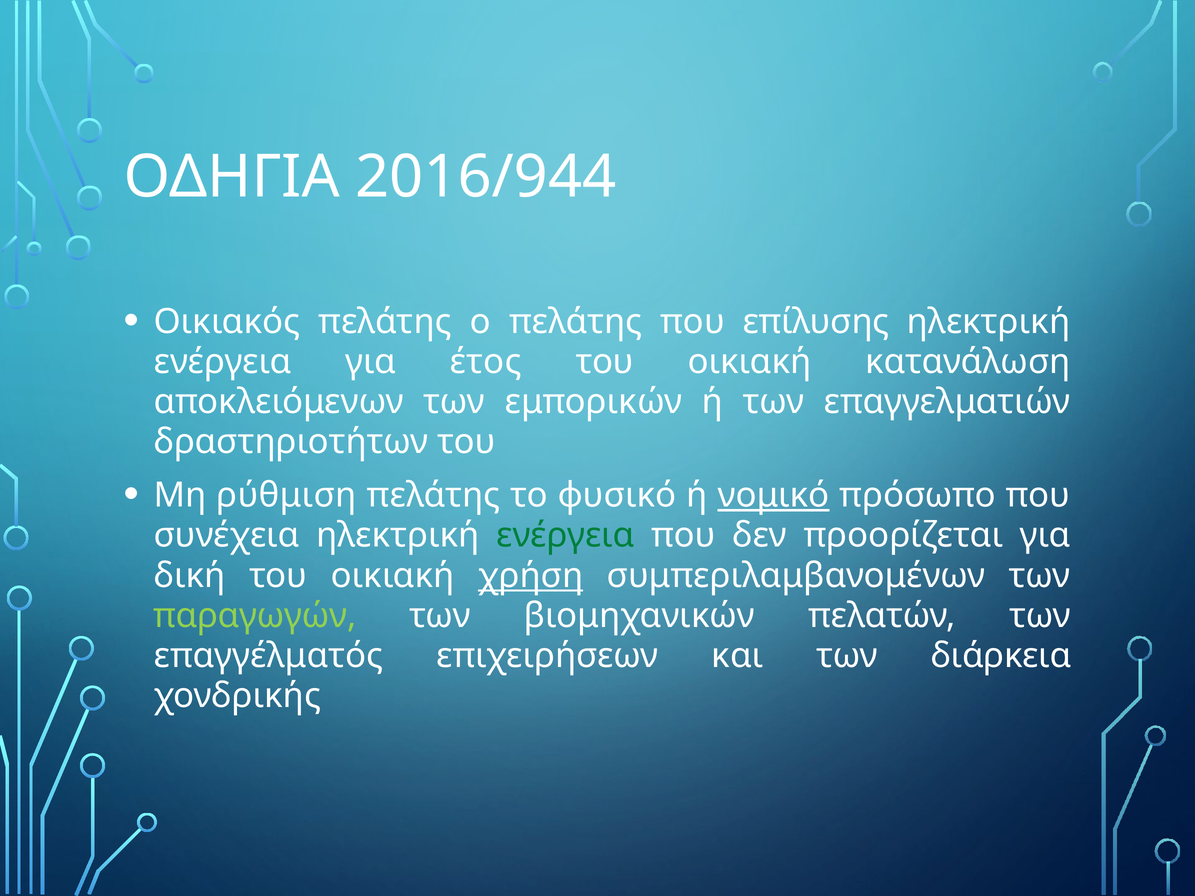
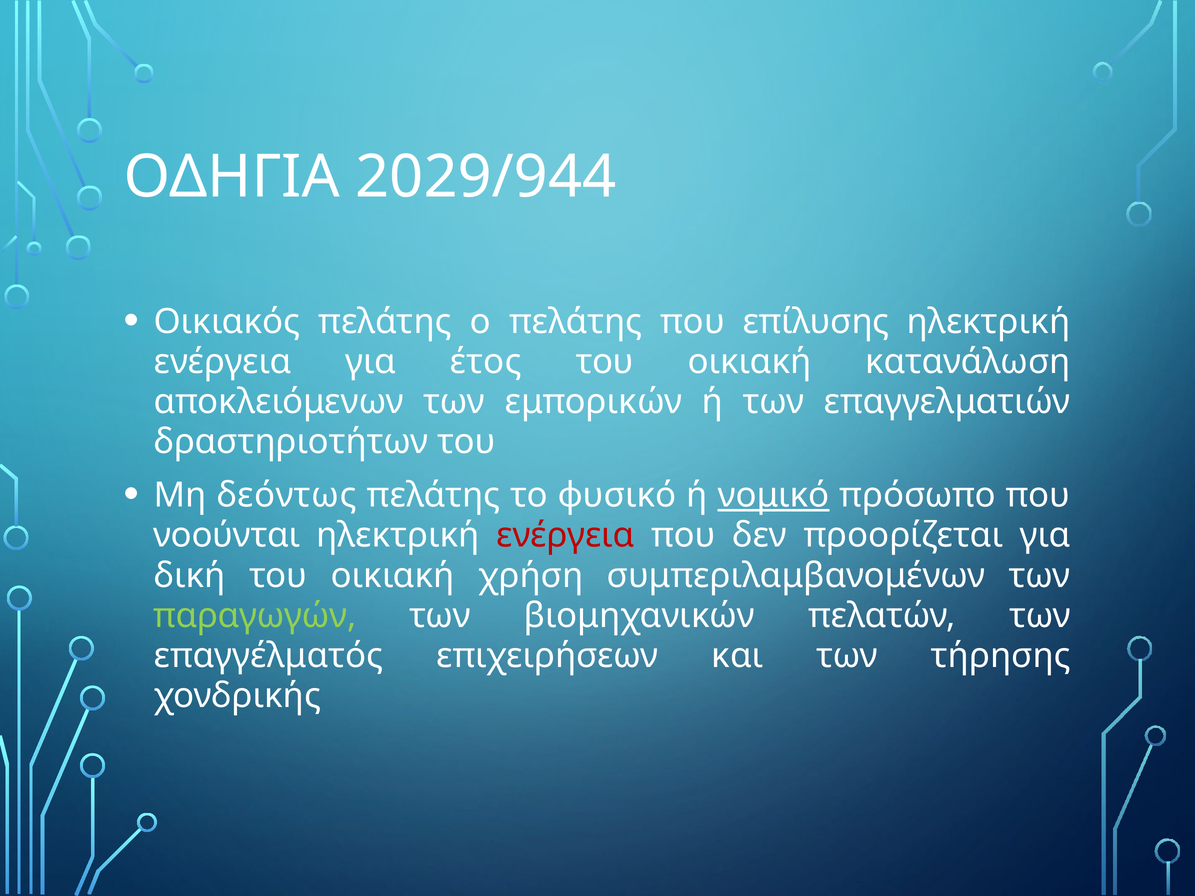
2016/944: 2016/944 -> 2029/944
ρύθμιση: ρύθμιση -> δεόντως
συνέχεια: συνέχεια -> νοούνται
ενέργεια at (565, 536) colour: green -> red
χρήση underline: present -> none
διάρκεια: διάρκεια -> τήρησης
